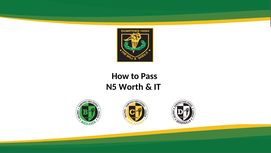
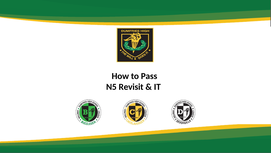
Worth: Worth -> Revisit
